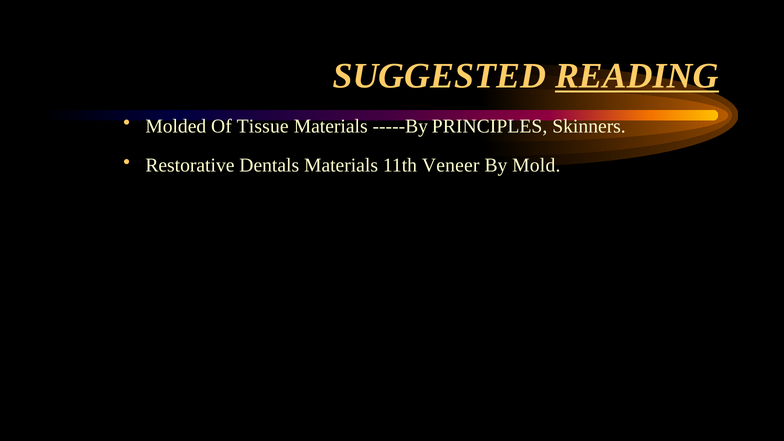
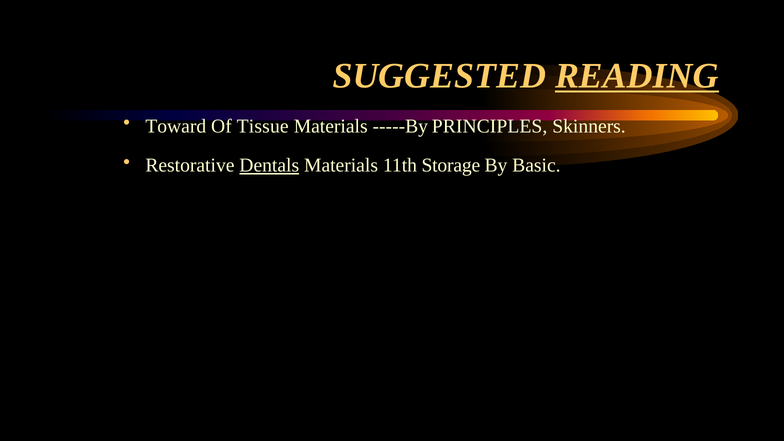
Molded: Molded -> Toward
Dentals underline: none -> present
Veneer: Veneer -> Storage
Mold: Mold -> Basic
